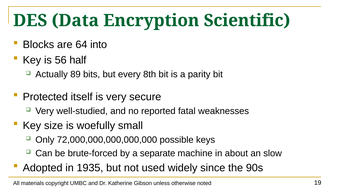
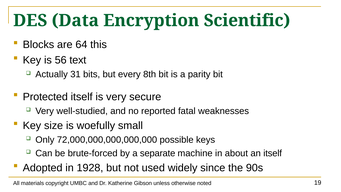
into: into -> this
half: half -> text
89: 89 -> 31
an slow: slow -> itself
1935: 1935 -> 1928
